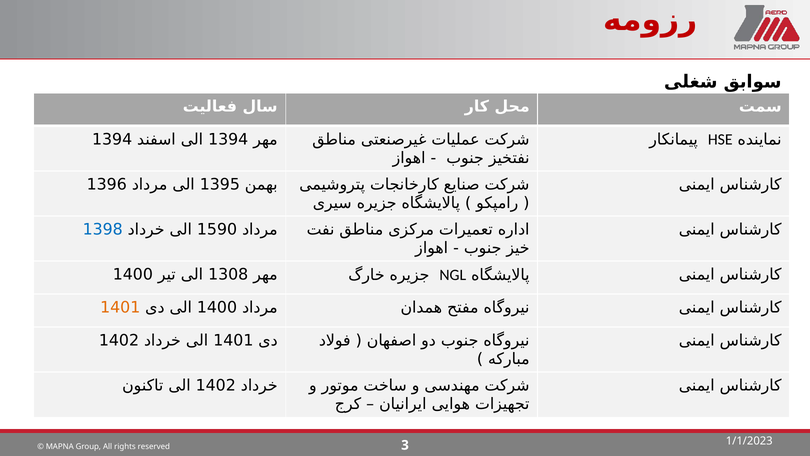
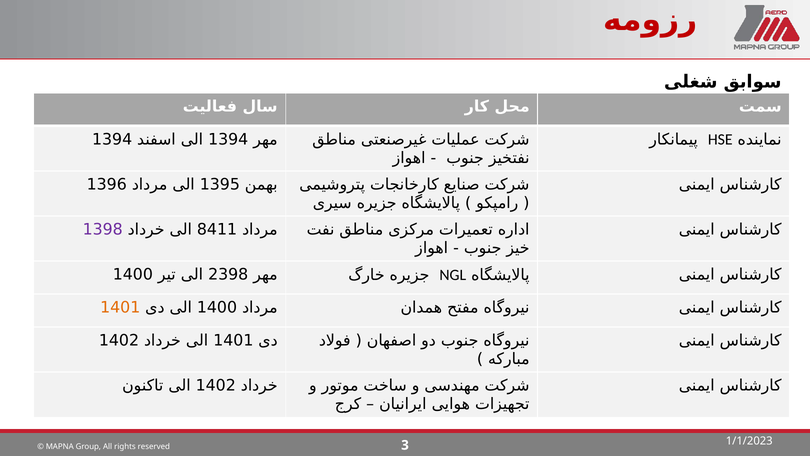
1398 colour: blue -> purple
1590: 1590 -> 8411
1308: 1308 -> 2398
